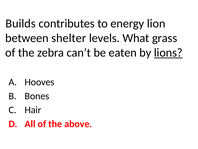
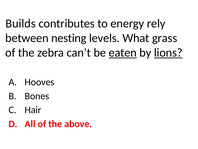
lion: lion -> rely
shelter: shelter -> nesting
eaten underline: none -> present
